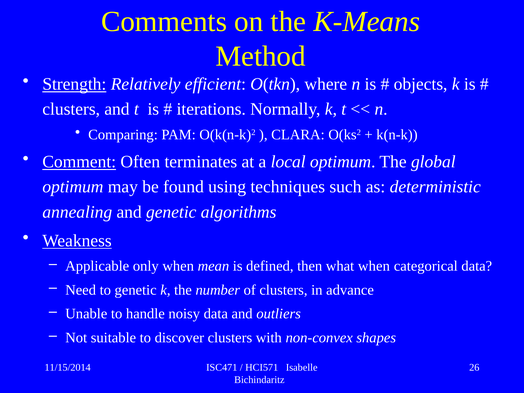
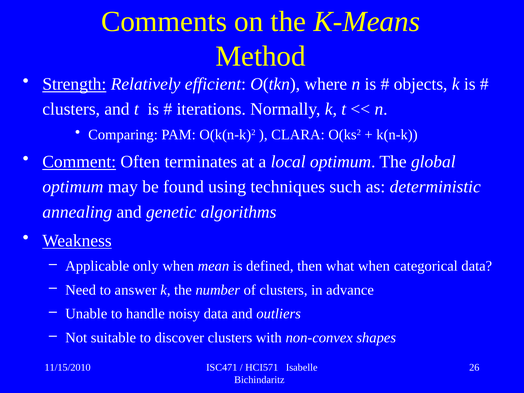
to genetic: genetic -> answer
11/15/2014: 11/15/2014 -> 11/15/2010
